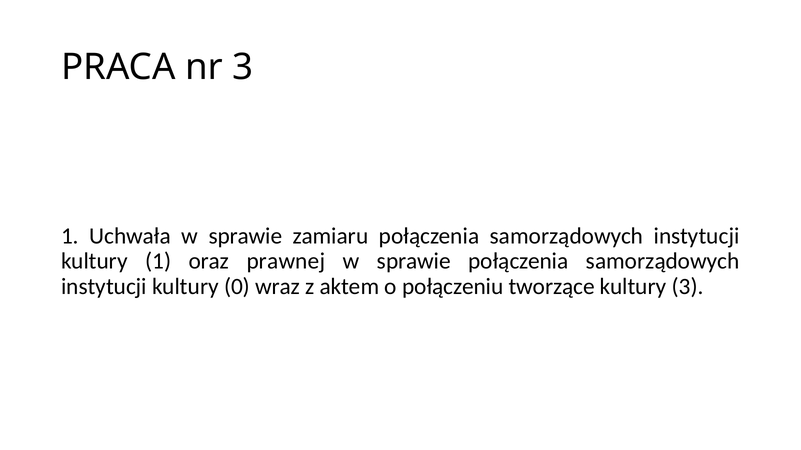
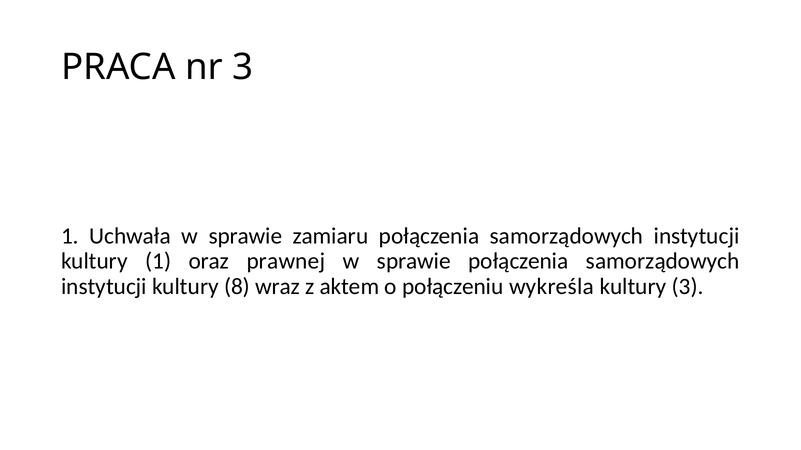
0: 0 -> 8
tworzące: tworzące -> wykreśla
